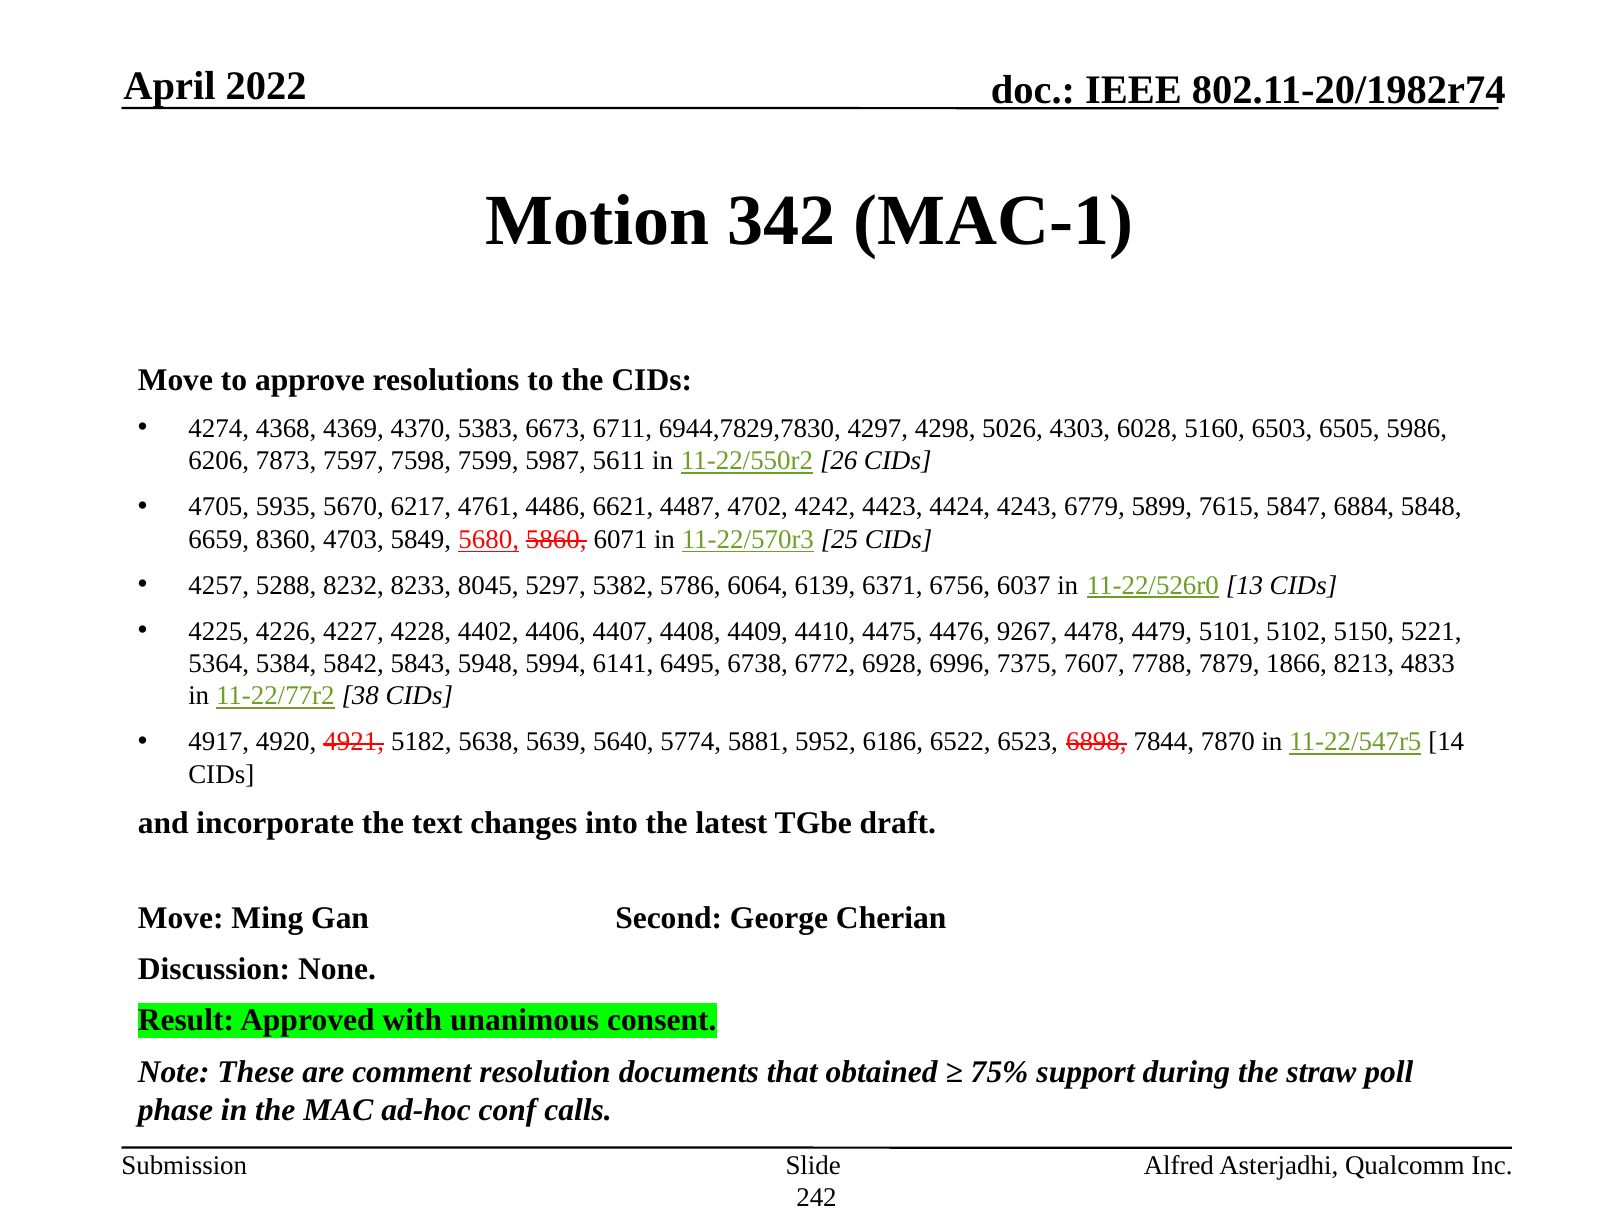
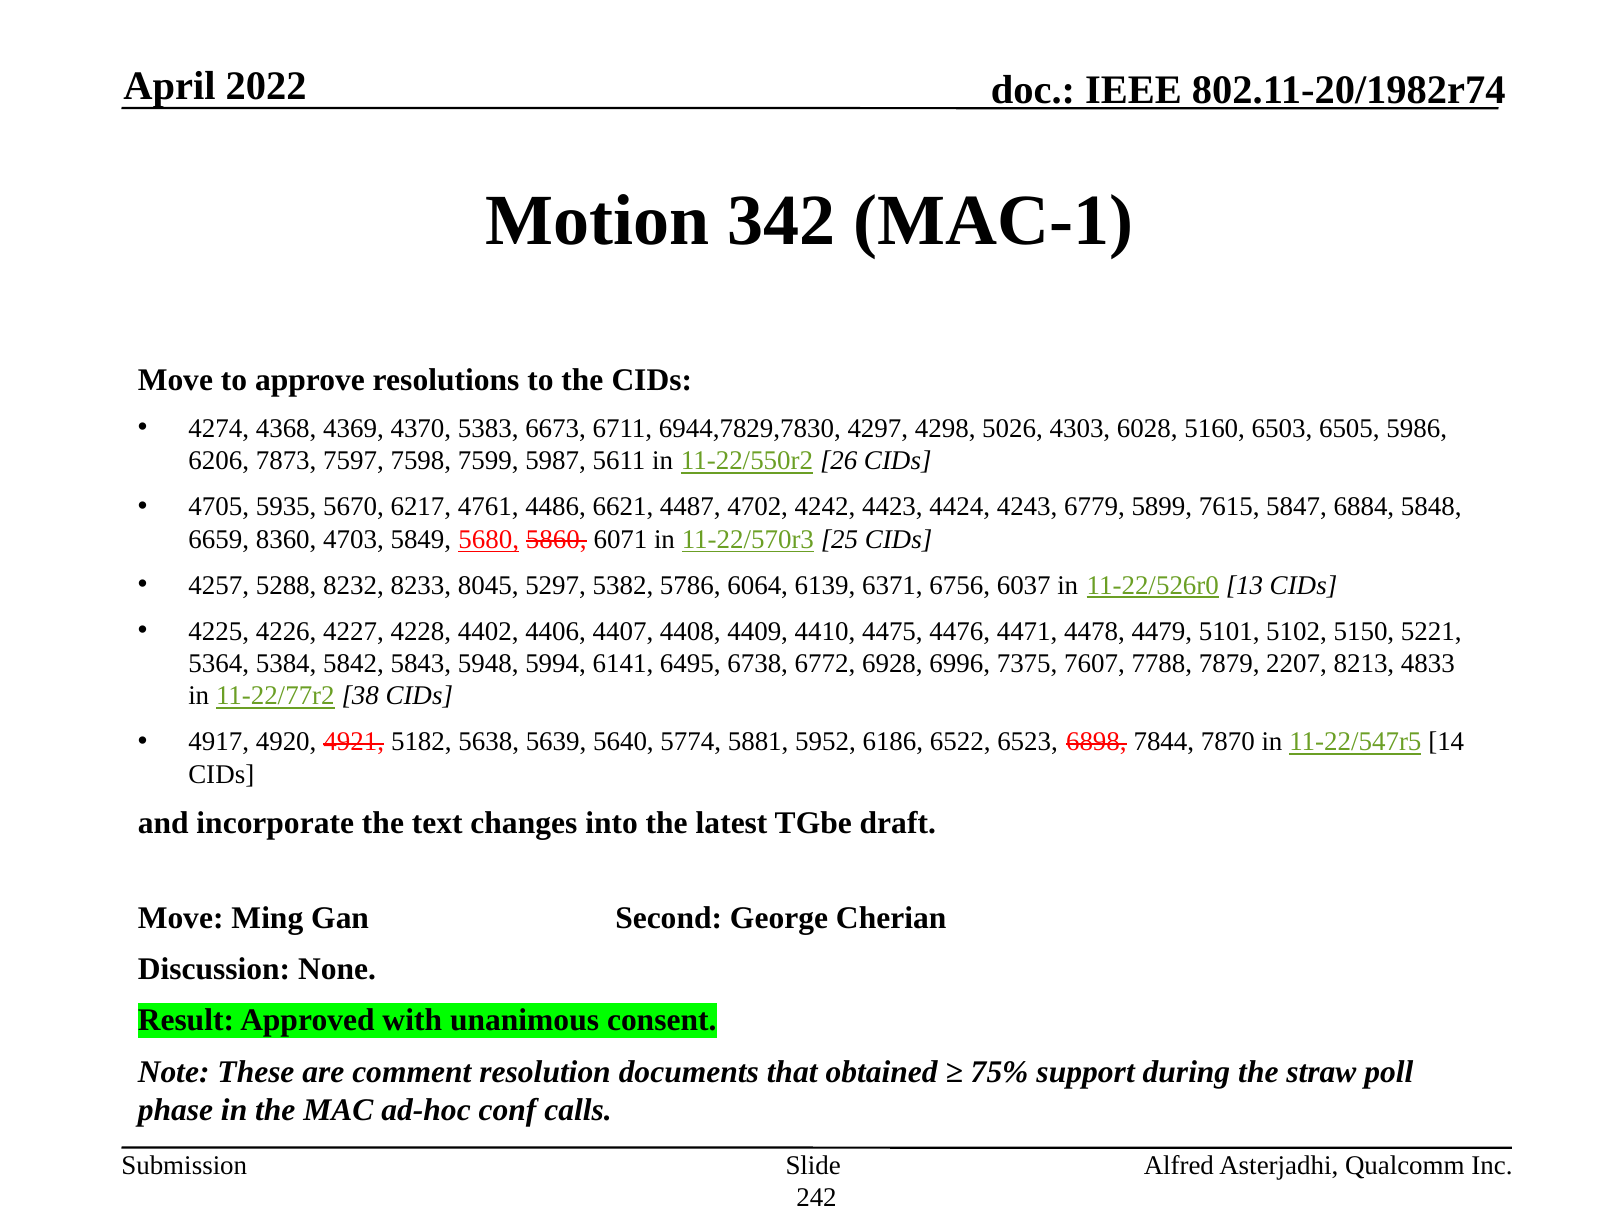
9267: 9267 -> 4471
1866: 1866 -> 2207
